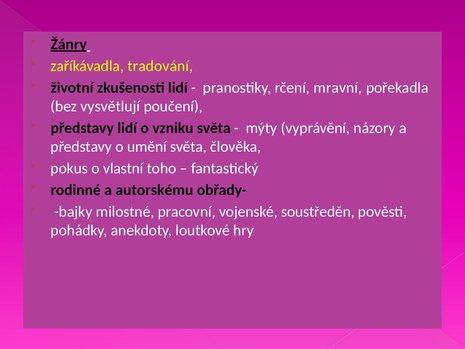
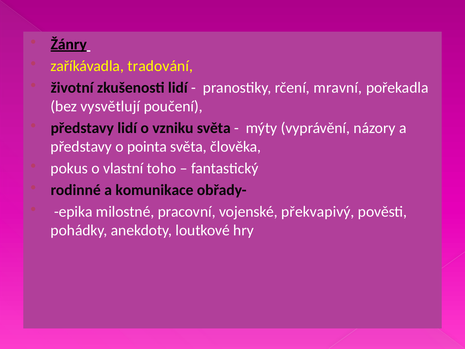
umění: umění -> pointa
autorskému: autorskému -> komunikace
bajky: bajky -> epika
soustředěn: soustředěn -> překvapivý
